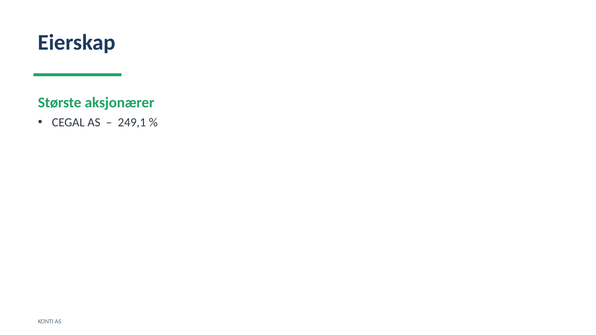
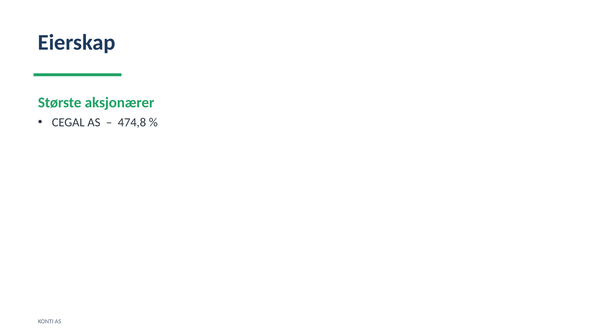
249,1: 249,1 -> 474,8
